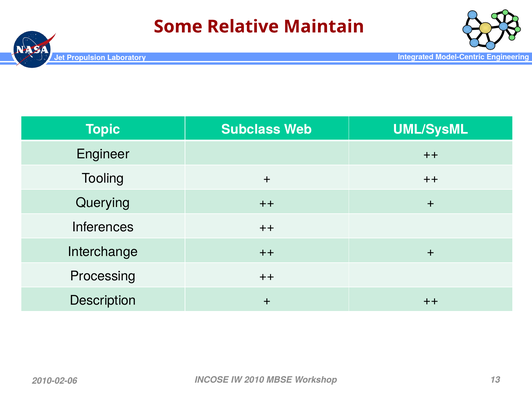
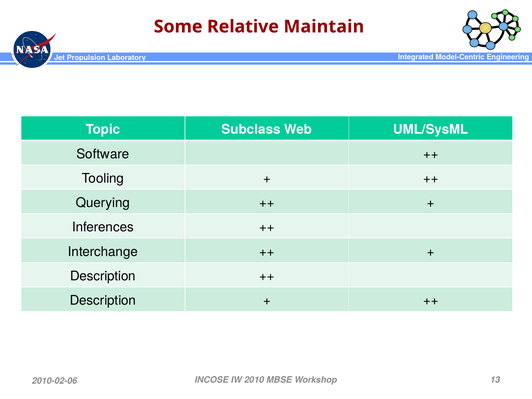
Engineer: Engineer -> Software
Processing at (103, 276): Processing -> Description
